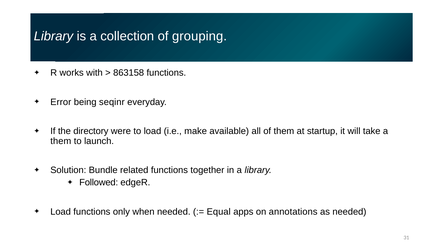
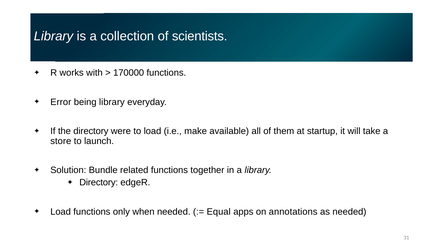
grouping: grouping -> scientists
863158: 863158 -> 170000
being seqinr: seqinr -> library
them at (61, 141): them -> store
Followed at (99, 183): Followed -> Directory
